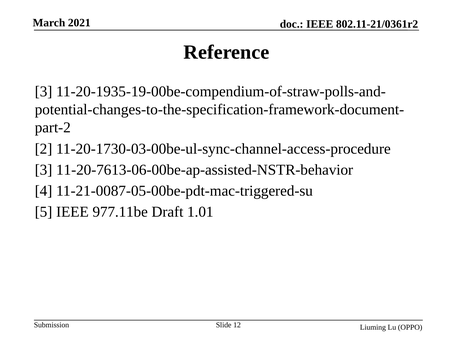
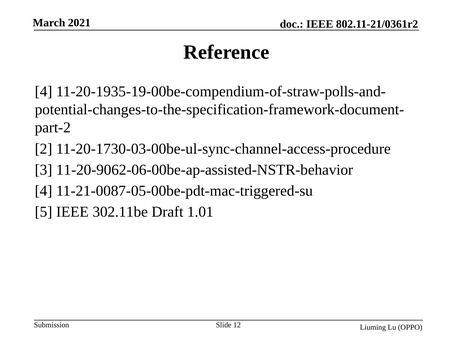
3 at (44, 92): 3 -> 4
11-20-7613-06-00be-ap-assisted-NSTR-behavior: 11-20-7613-06-00be-ap-assisted-NSTR-behavior -> 11-20-9062-06-00be-ap-assisted-NSTR-behavior
977.11be: 977.11be -> 302.11be
